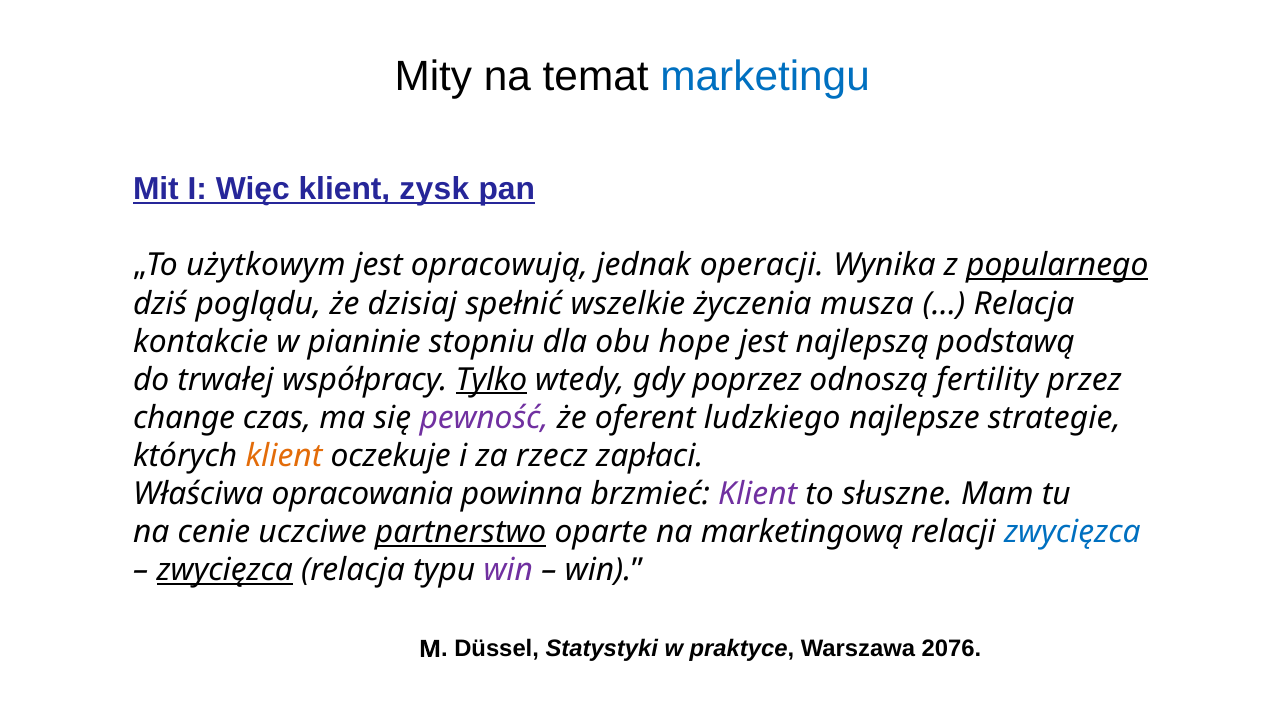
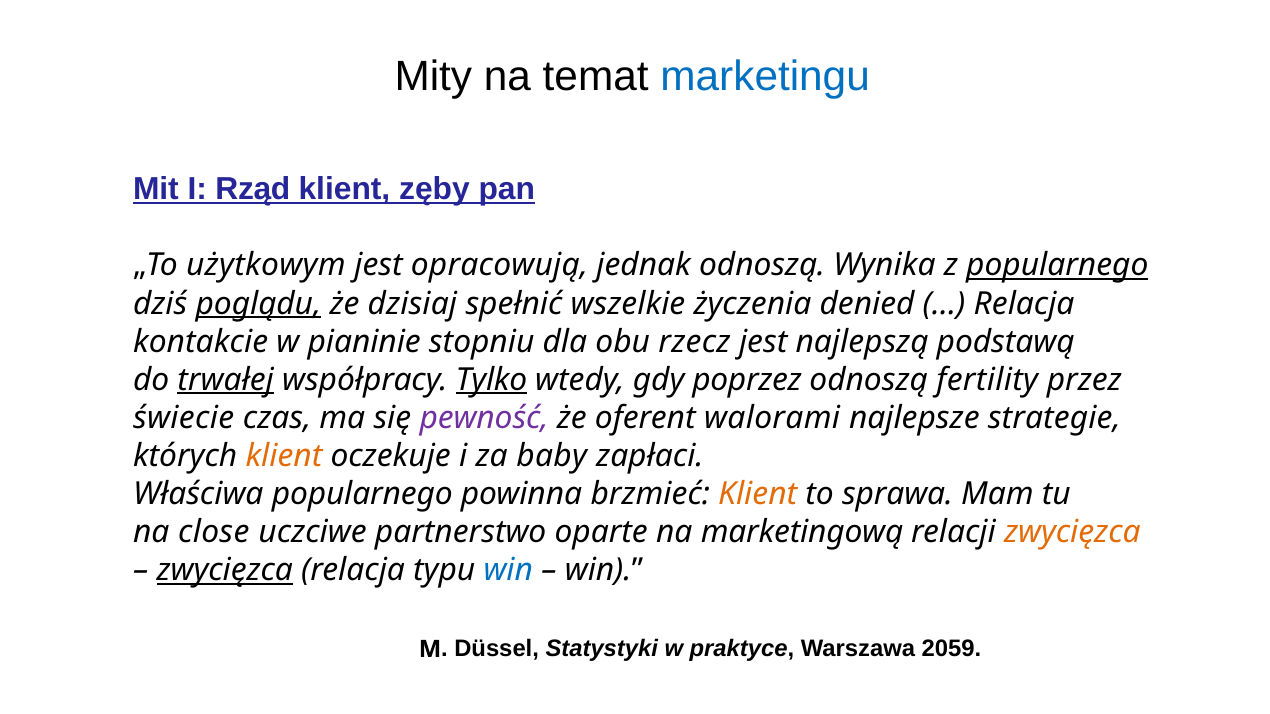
Więc: Więc -> Rząd
zysk: zysk -> zęby
jednak operacji: operacji -> odnoszą
poglądu underline: none -> present
musza: musza -> denied
hope: hope -> rzecz
trwałej underline: none -> present
change: change -> świecie
ludzkiego: ludzkiego -> walorami
rzecz: rzecz -> baby
Właściwa opracowania: opracowania -> popularnego
Klient at (758, 494) colour: purple -> orange
słuszne: słuszne -> sprawa
cenie: cenie -> close
partnerstwo underline: present -> none
zwycięzca at (1072, 532) colour: blue -> orange
win at (508, 570) colour: purple -> blue
2076: 2076 -> 2059
